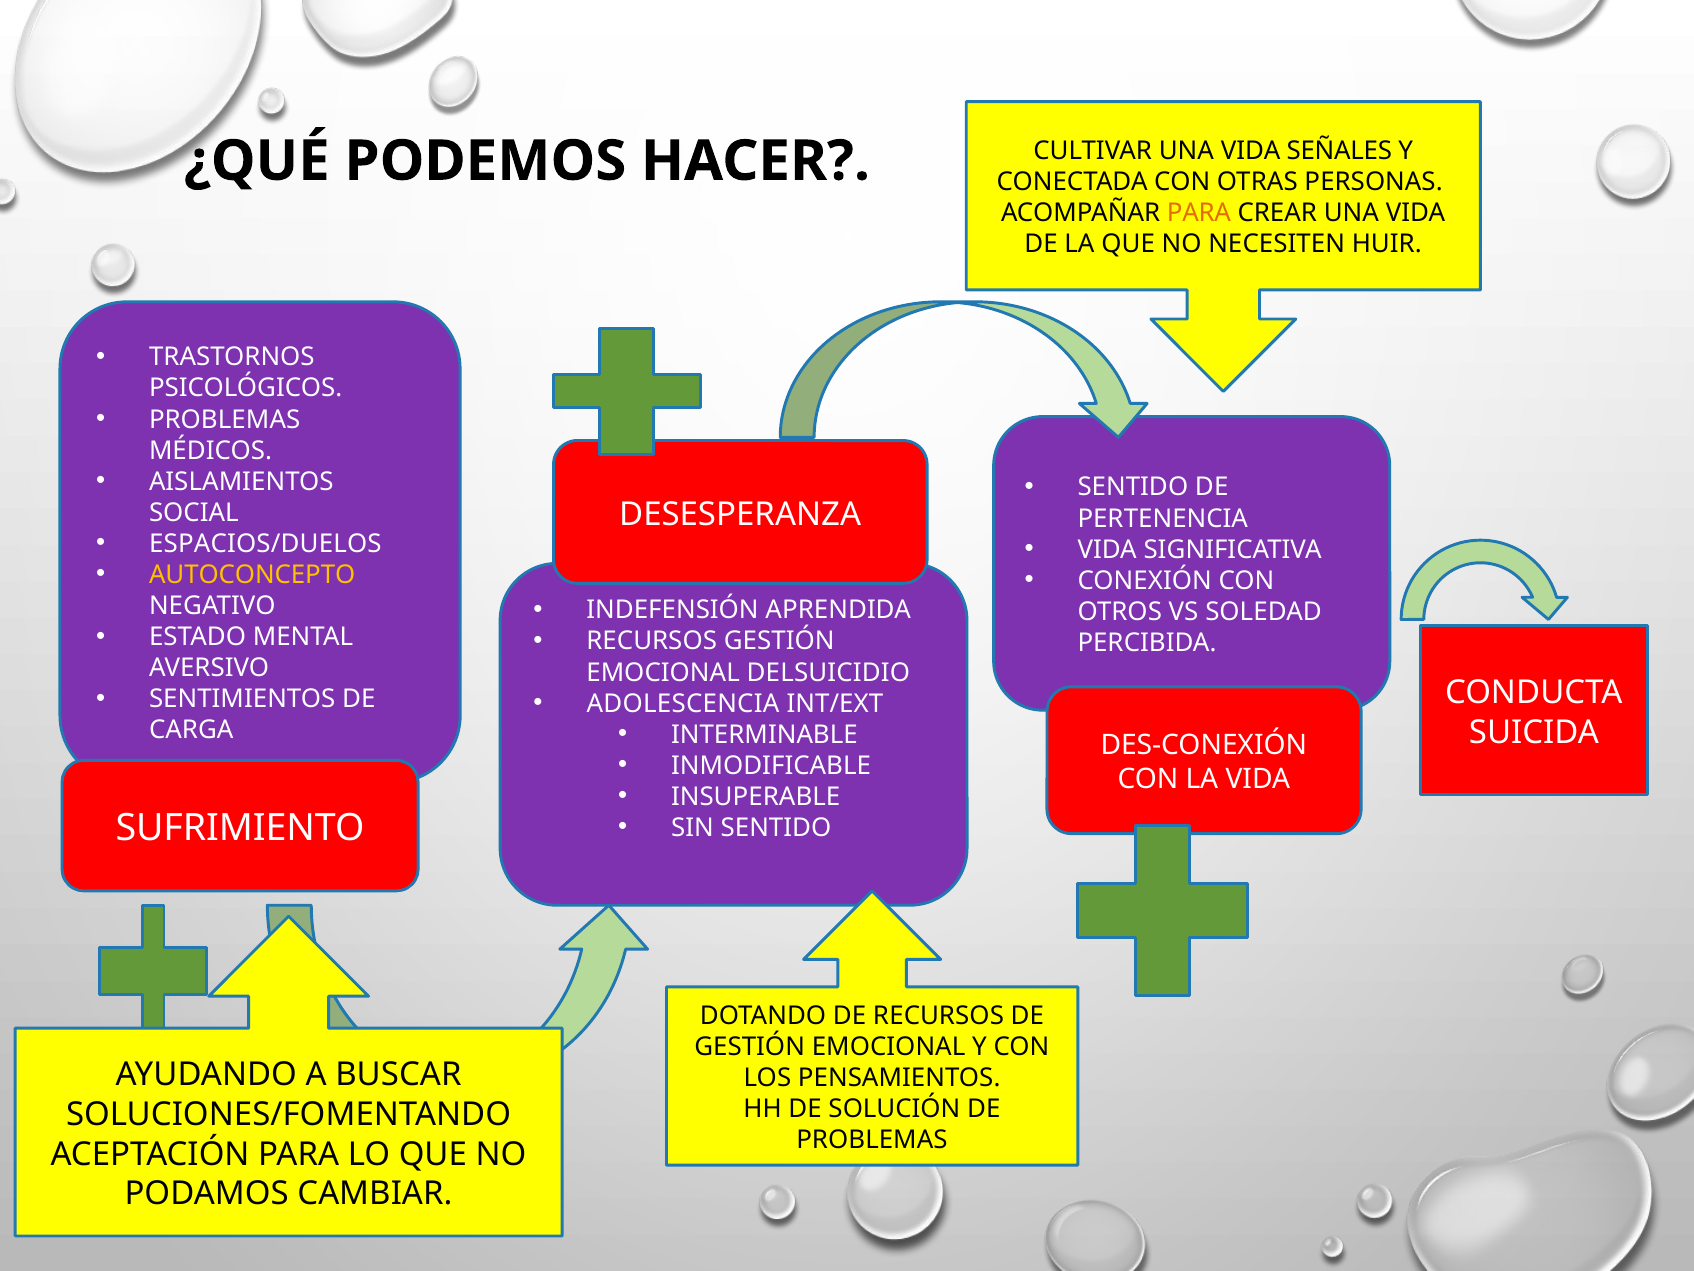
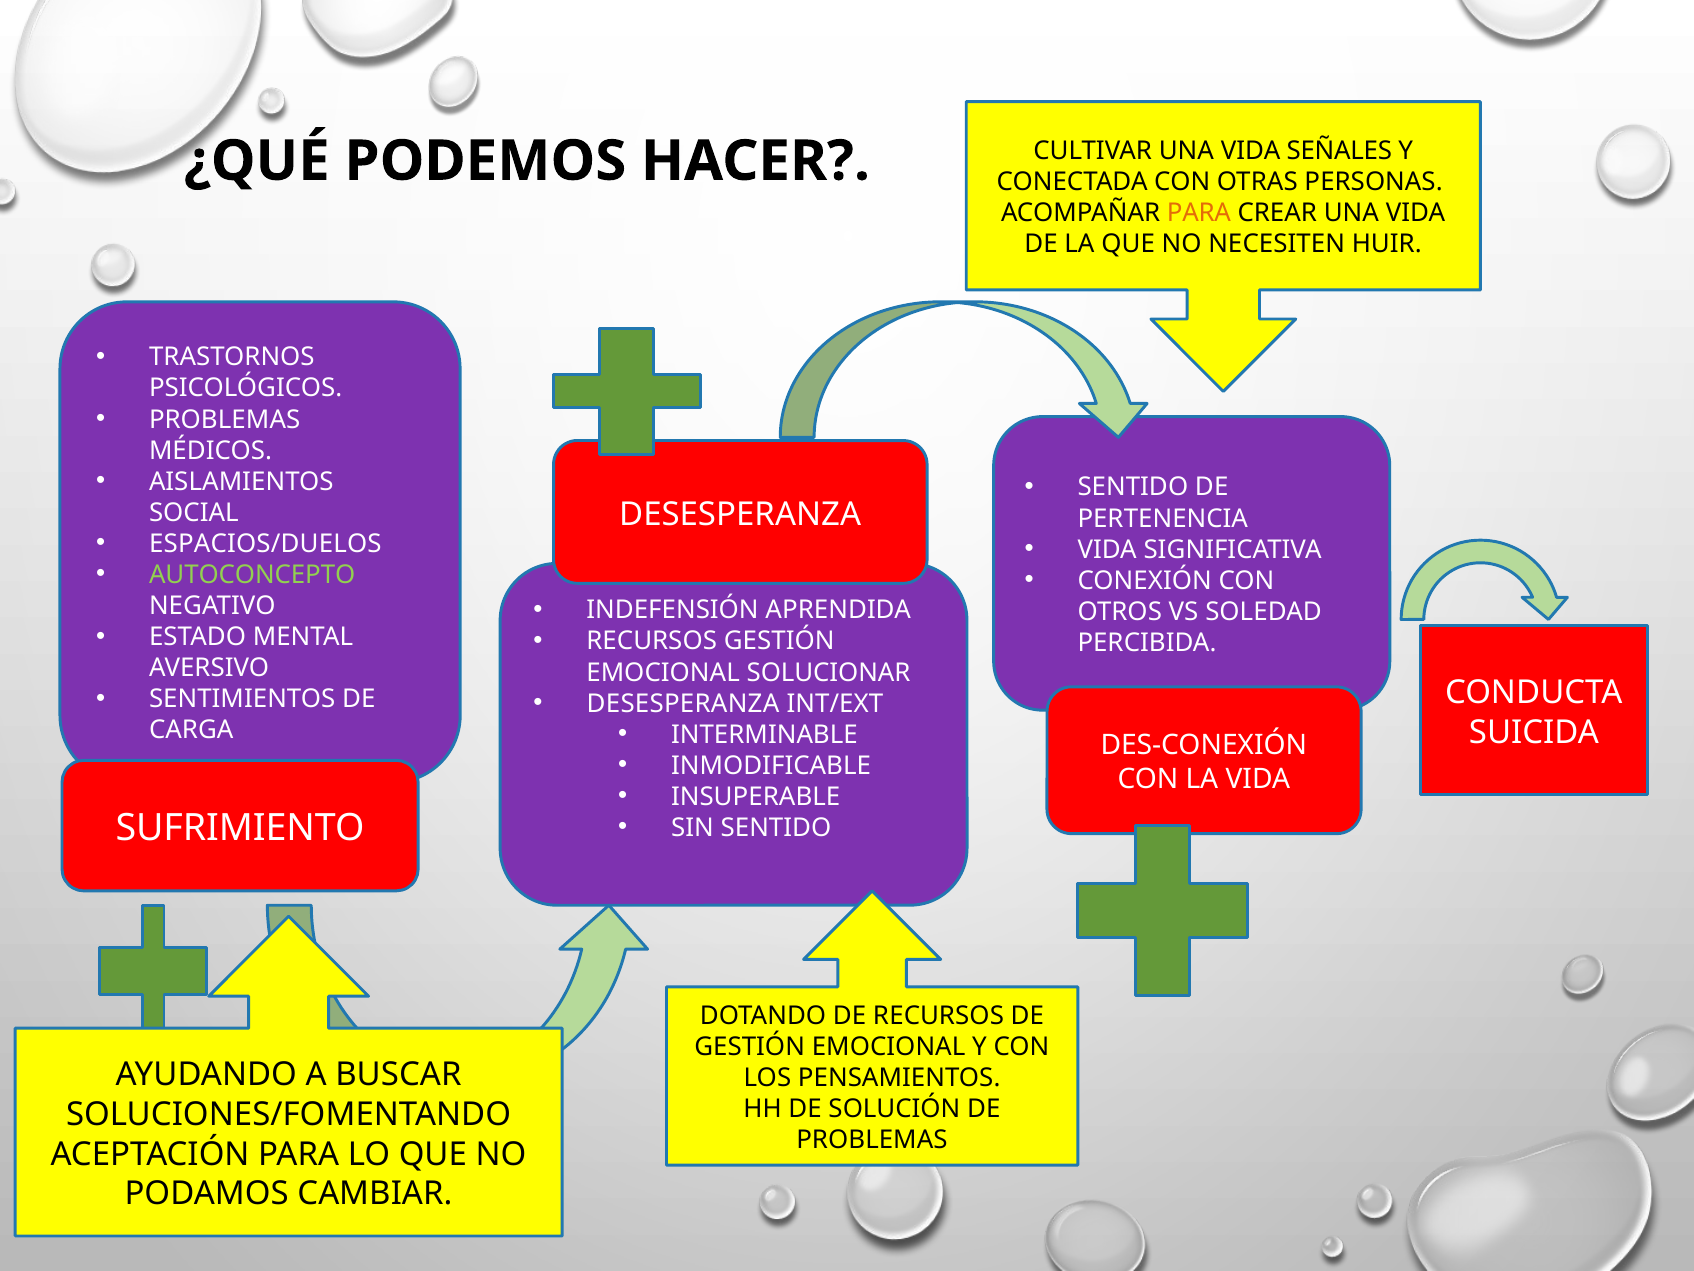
AUTOCONCEPTO colour: yellow -> light green
DELSUICIDIO: DELSUICIDIO -> SOLUCIONAR
ADOLESCENCIA at (683, 703): ADOLESCENCIA -> DESESPERANZA
